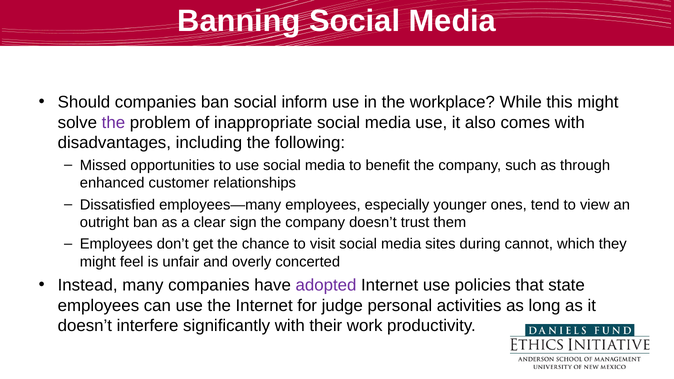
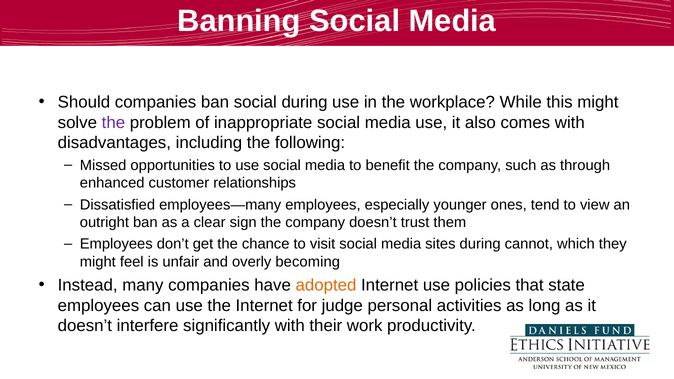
social inform: inform -> during
concerted: concerted -> becoming
adopted colour: purple -> orange
